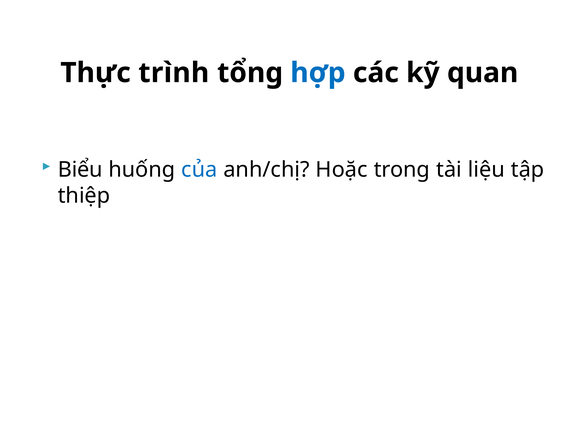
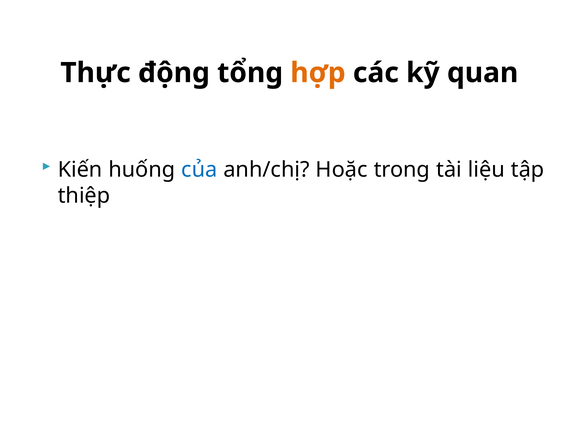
trình: trình -> động
hợp colour: blue -> orange
Biểu: Biểu -> Kiến
